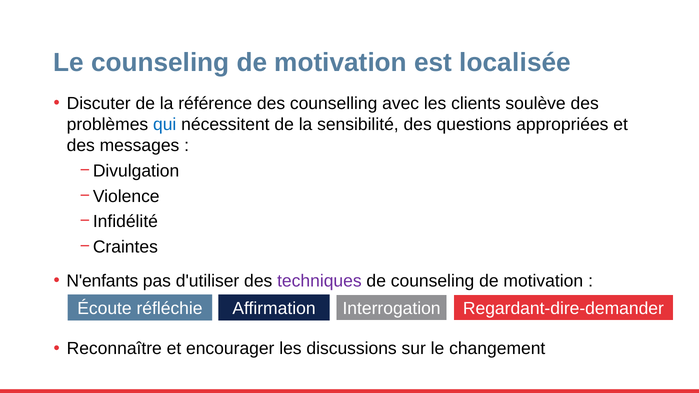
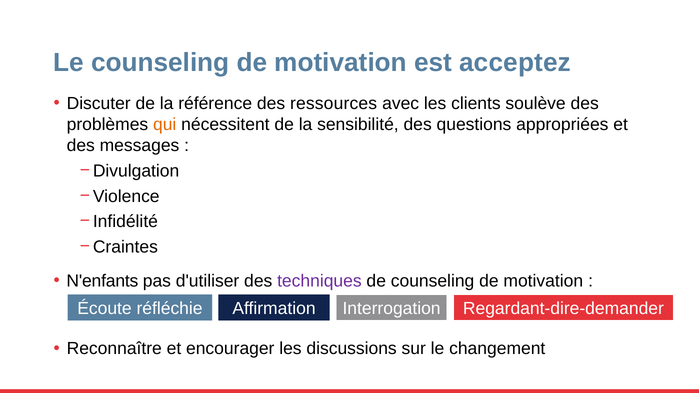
localisée: localisée -> acceptez
counselling: counselling -> ressources
qui colour: blue -> orange
